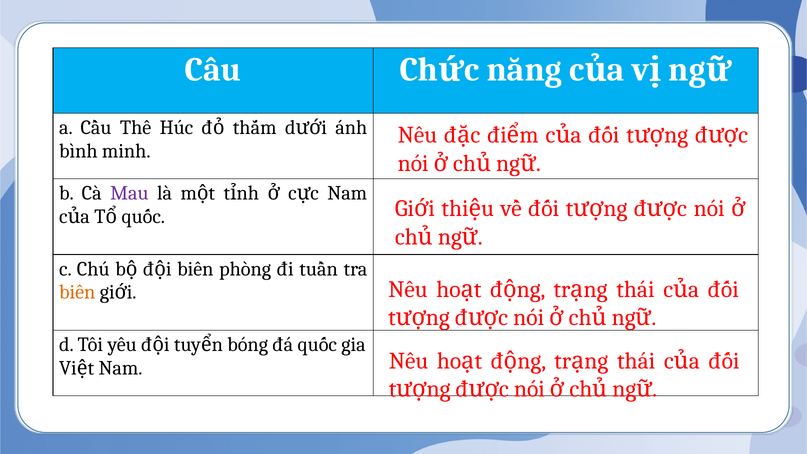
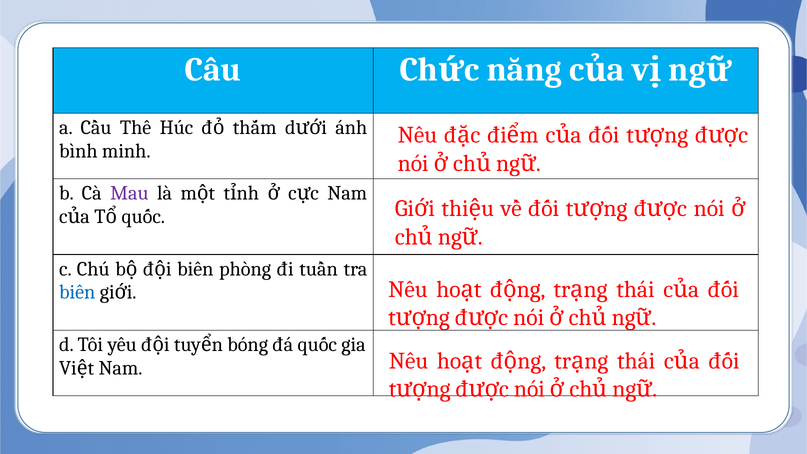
biên at (77, 292) colour: orange -> blue
